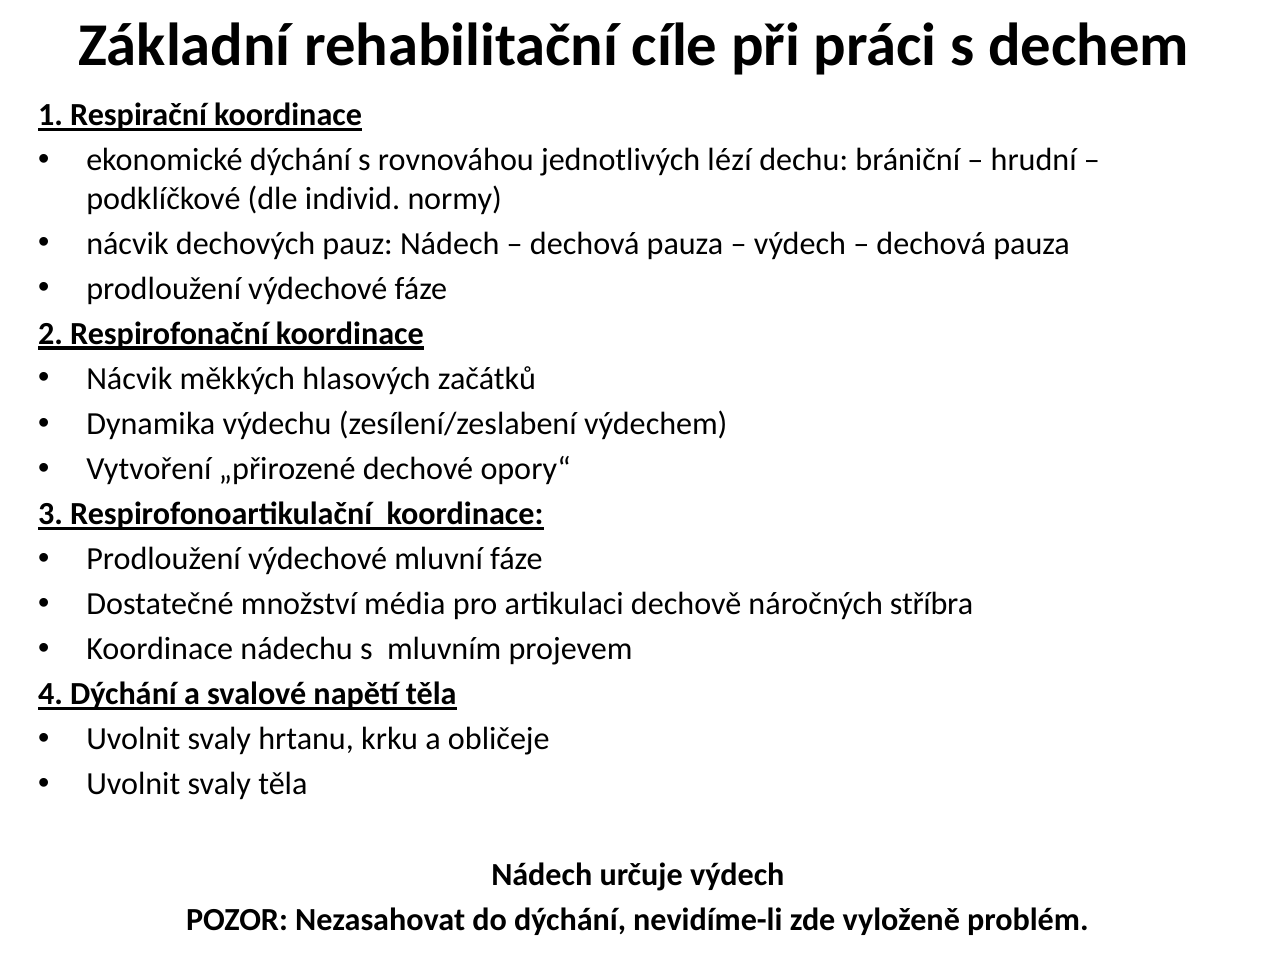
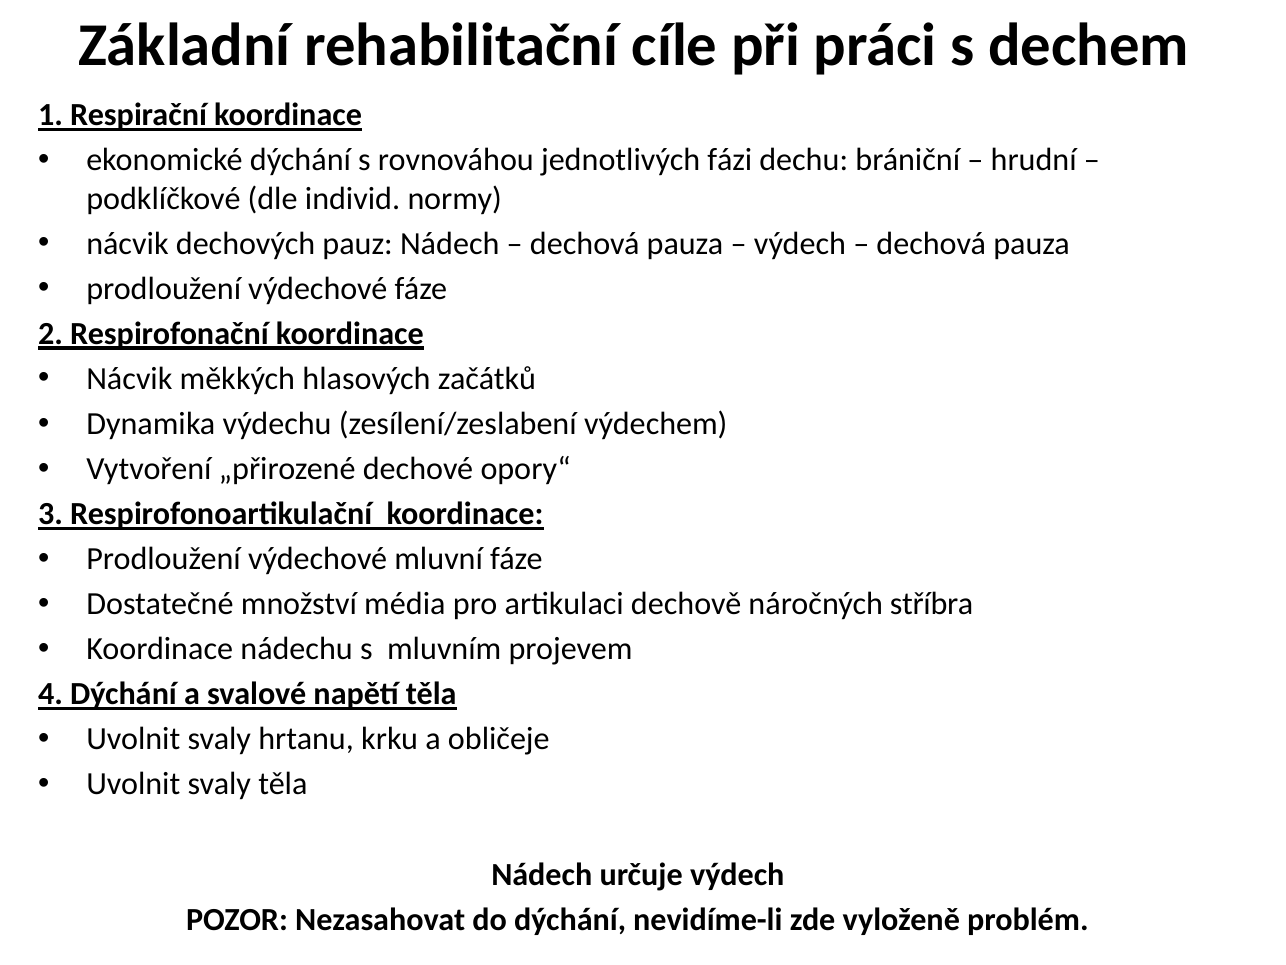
lézí: lézí -> fázi
